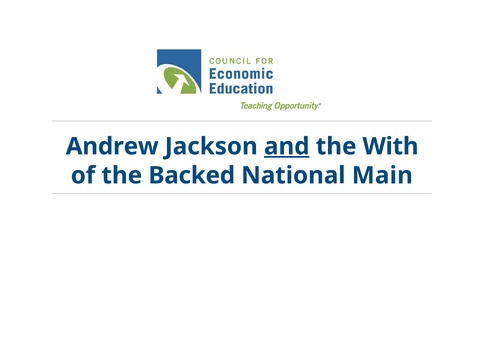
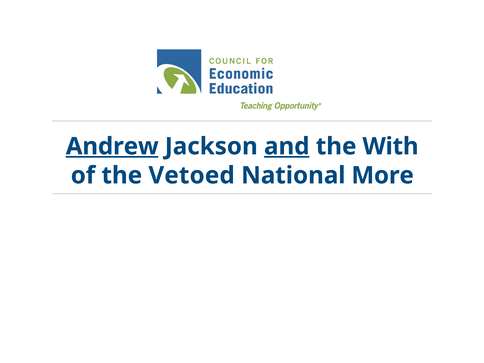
Andrew underline: none -> present
Backed: Backed -> Vetoed
Main: Main -> More
